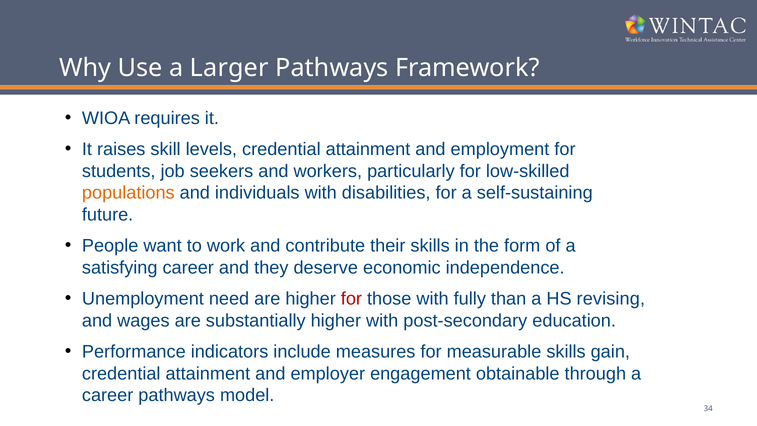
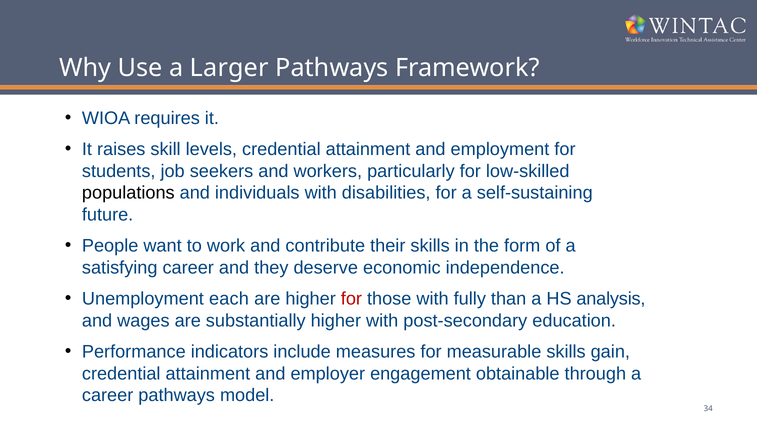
populations colour: orange -> black
need: need -> each
revising: revising -> analysis
